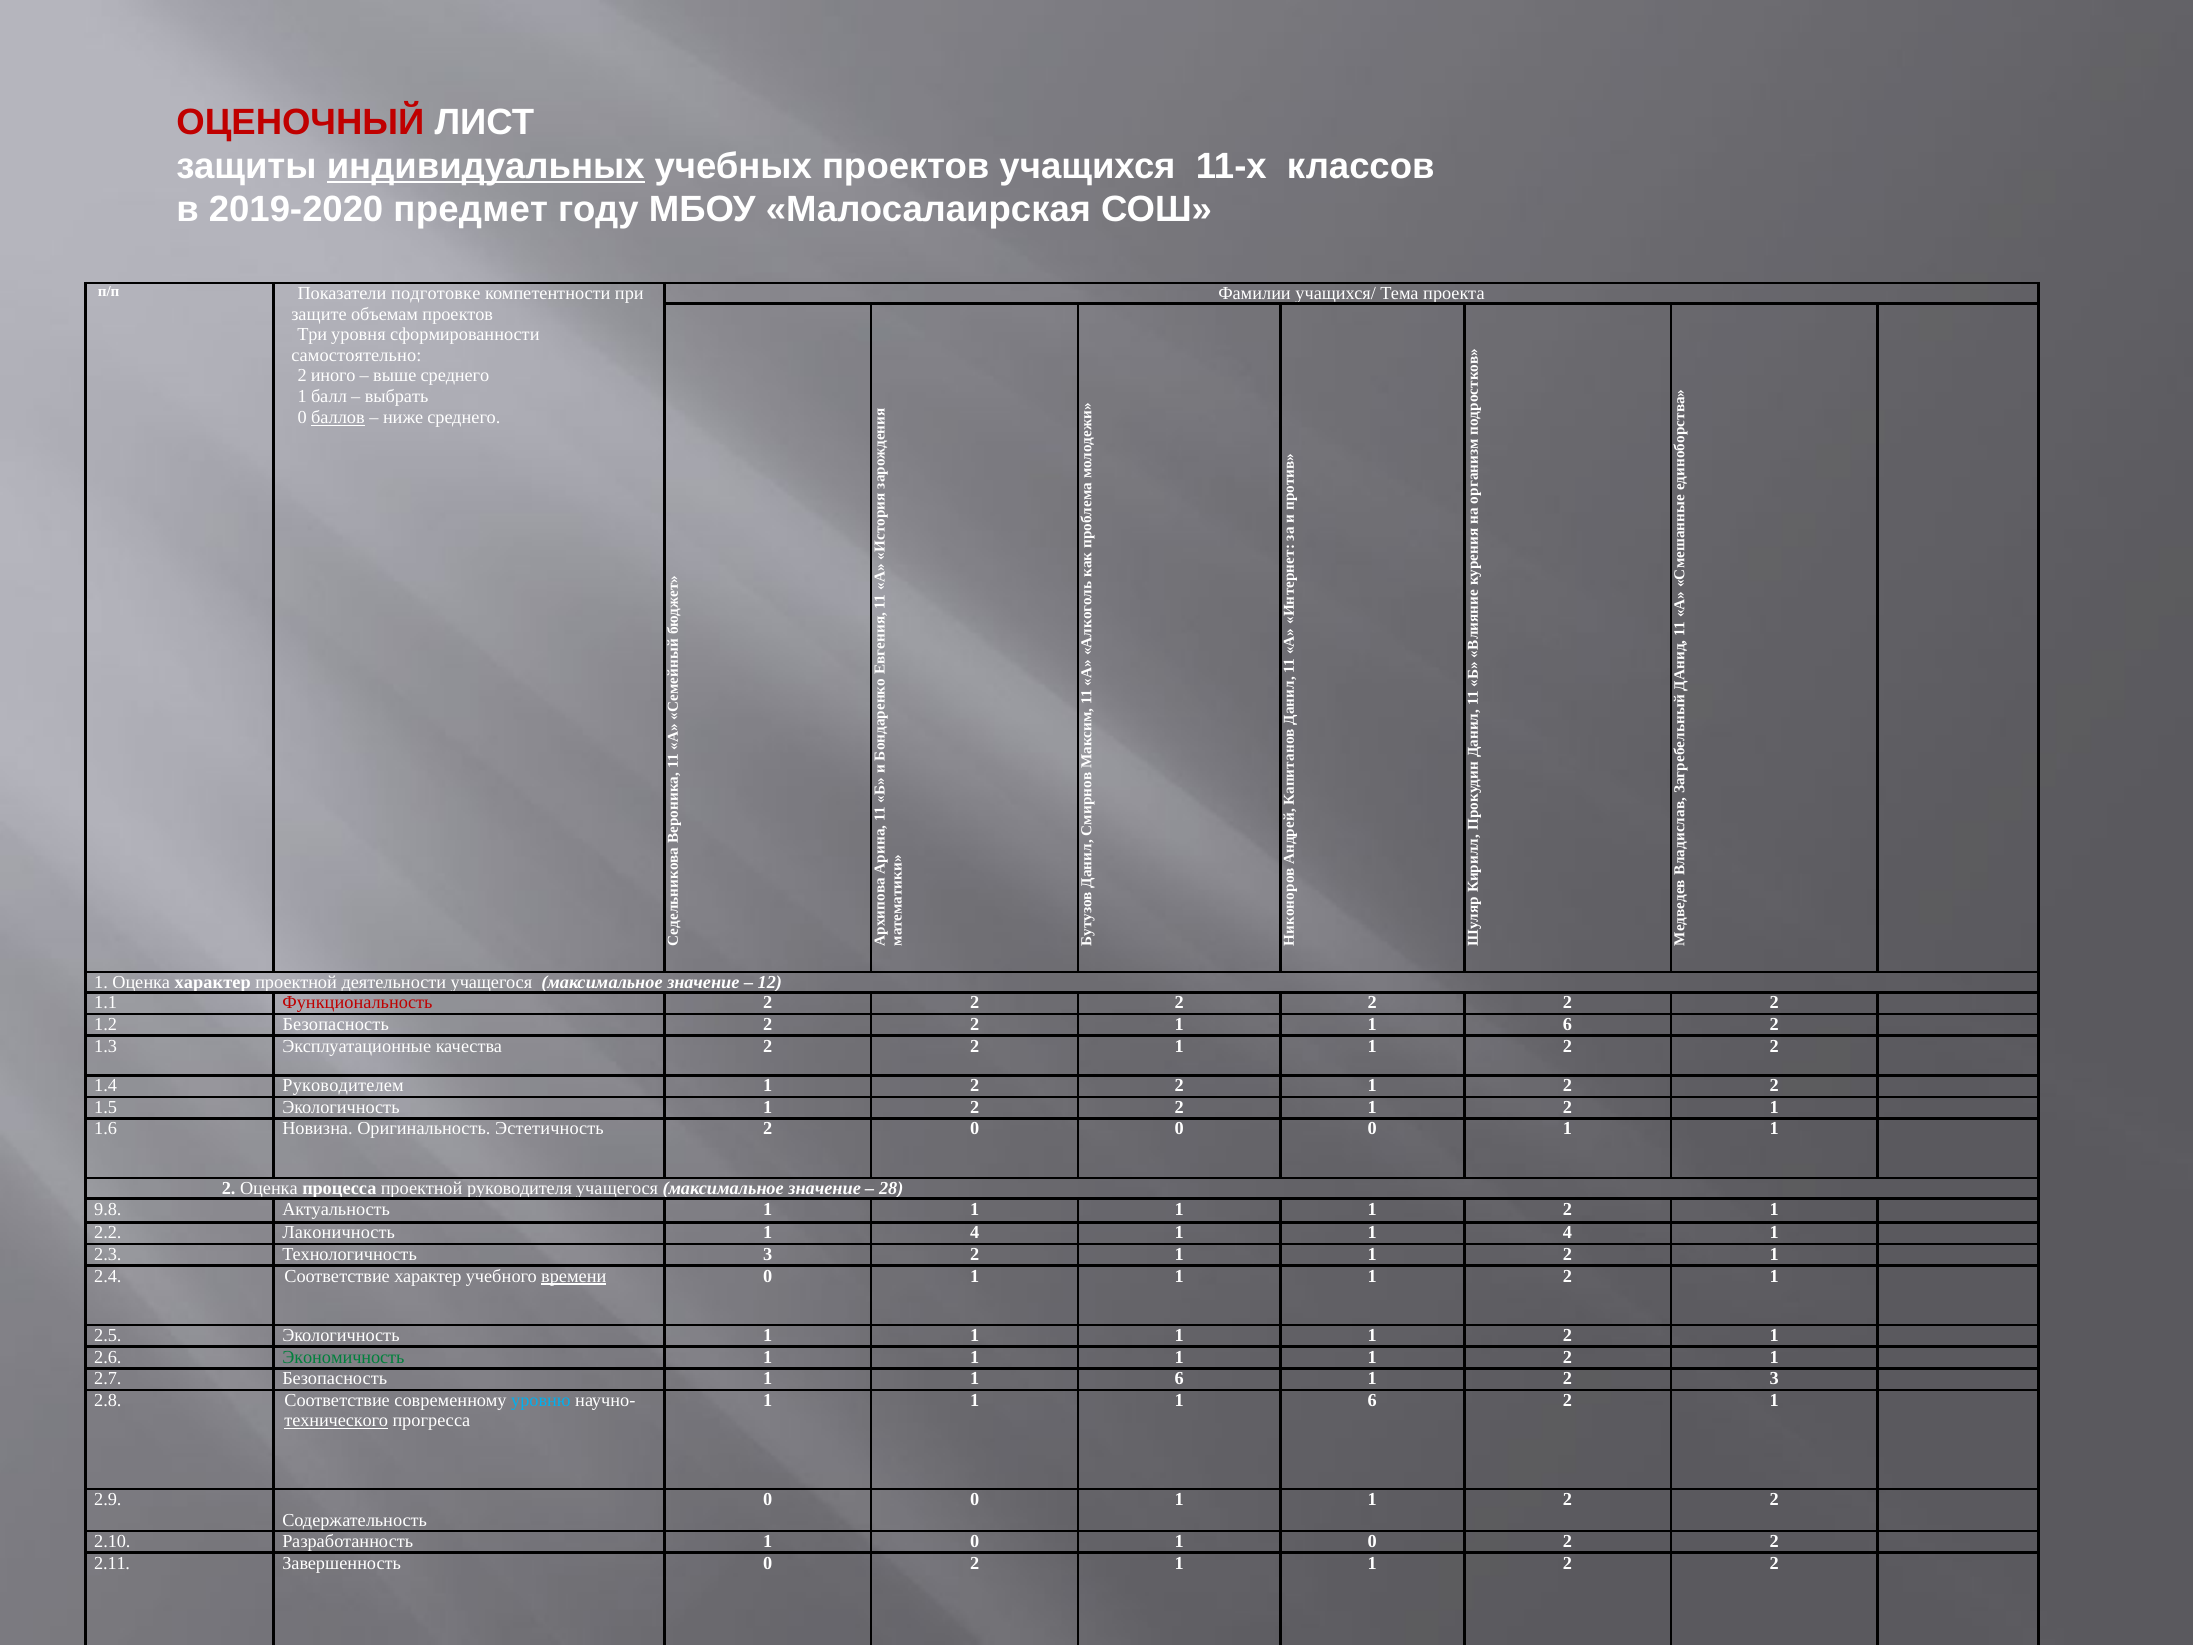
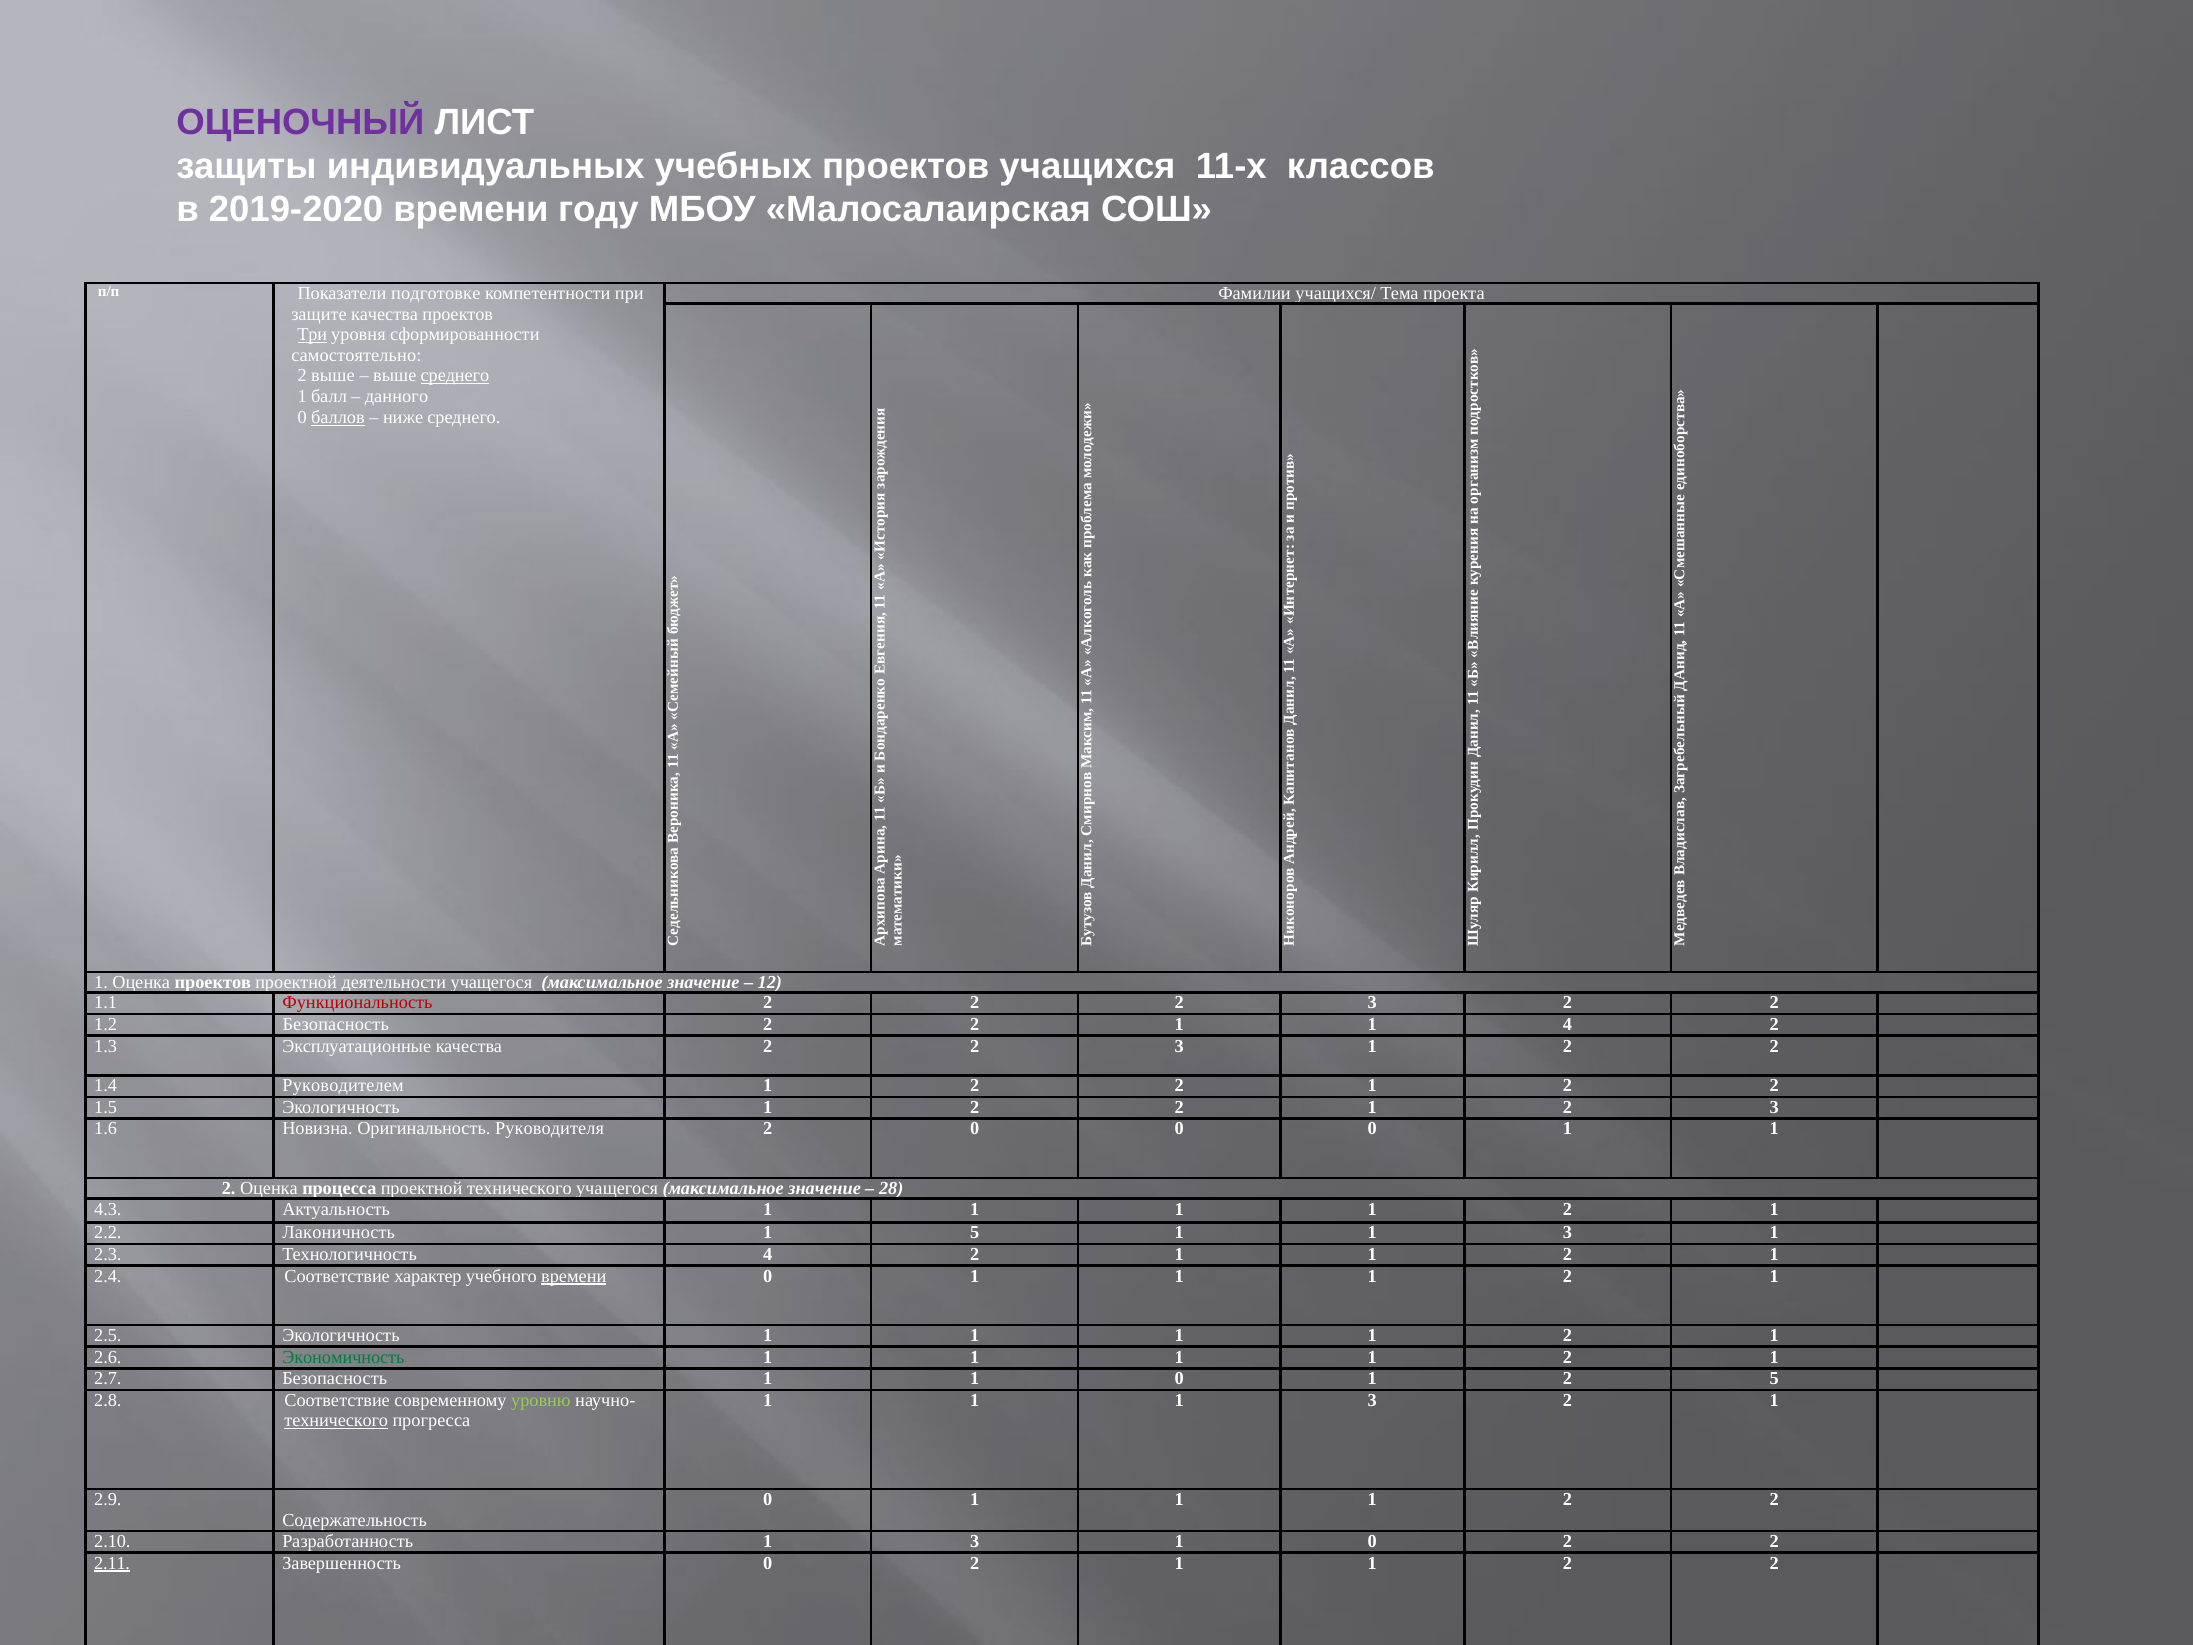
ОЦЕНОЧНЫЙ colour: red -> purple
индивидуальных underline: present -> none
2019-2020 предмет: предмет -> времени
защите объемам: объемам -> качества
Три underline: none -> present
2 иного: иного -> выше
среднего at (455, 376) underline: none -> present
выбрать: выбрать -> данного
Оценка характер: характер -> проектов
2 at (1372, 1003): 2 -> 3
2 1 1 6: 6 -> 4
качества 2 2 1: 1 -> 3
2 1 2 1: 1 -> 3
Эстетичность: Эстетичность -> Руководителя
проектной руководителя: руководителя -> технического
9.8: 9.8 -> 4.3
4 at (975, 1233): 4 -> 5
4 at (1568, 1233): 4 -> 3
Технологичность 3: 3 -> 4
Безопасность 1 1 6: 6 -> 0
2 3: 3 -> 5
уровню colour: light blue -> light green
1 1 1 6: 6 -> 3
0 at (975, 1499): 0 -> 1
Разработанность 1 0: 0 -> 3
2.11 underline: none -> present
